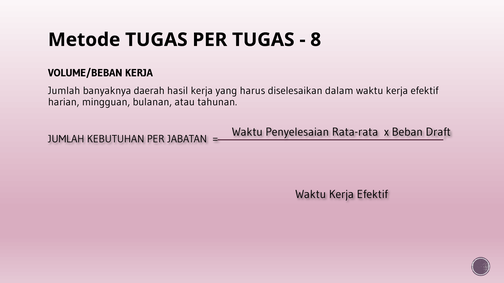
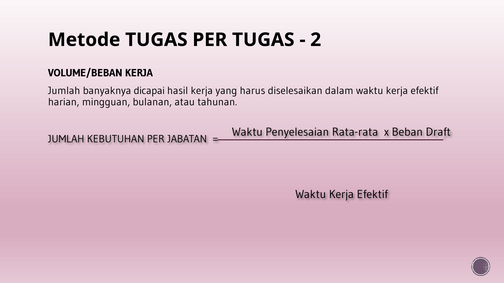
8: 8 -> 2
daerah: daerah -> dicapai
